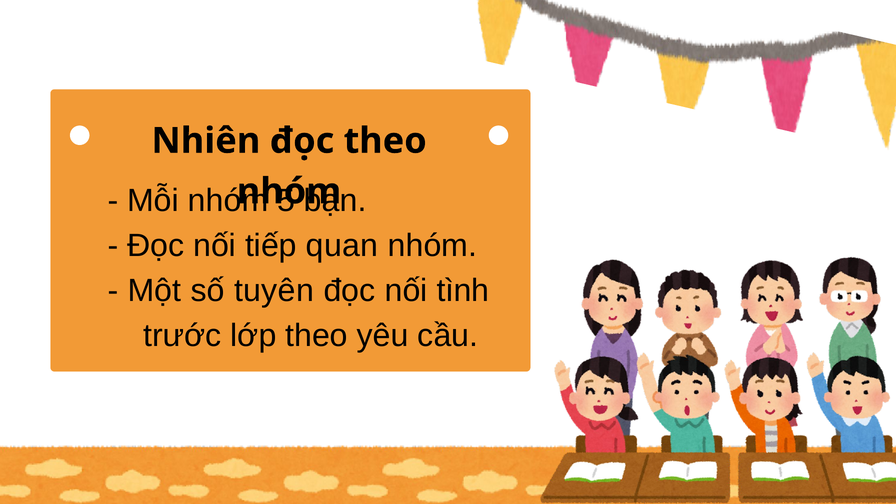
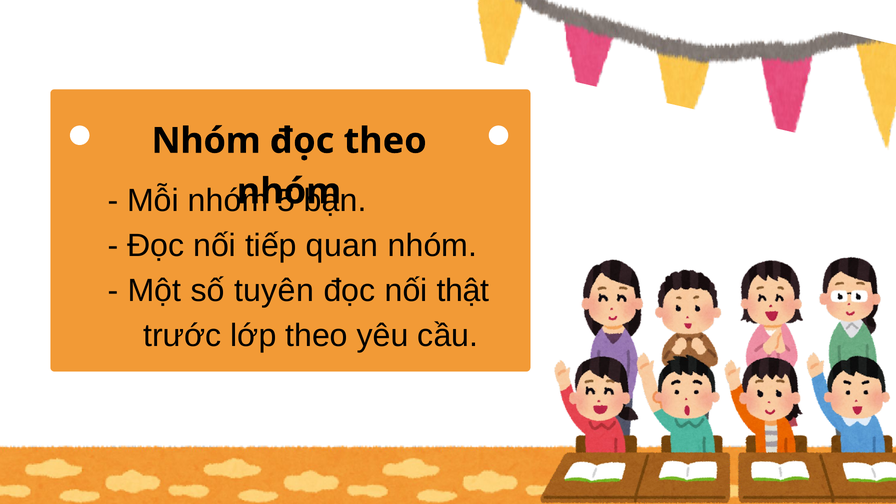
Nhiên at (206, 141): Nhiên -> Nhóm
tình: tình -> thật
